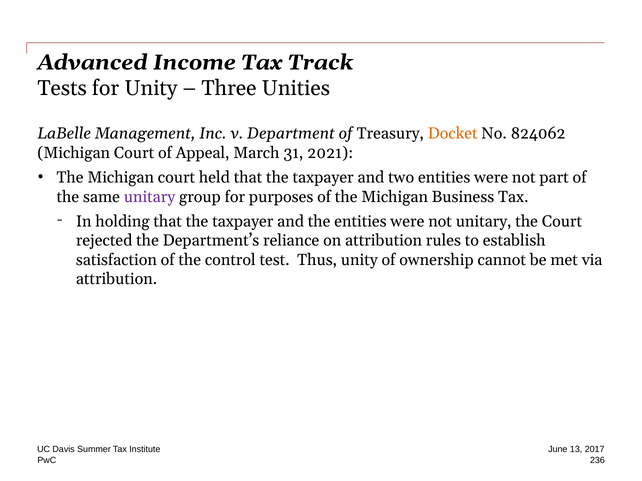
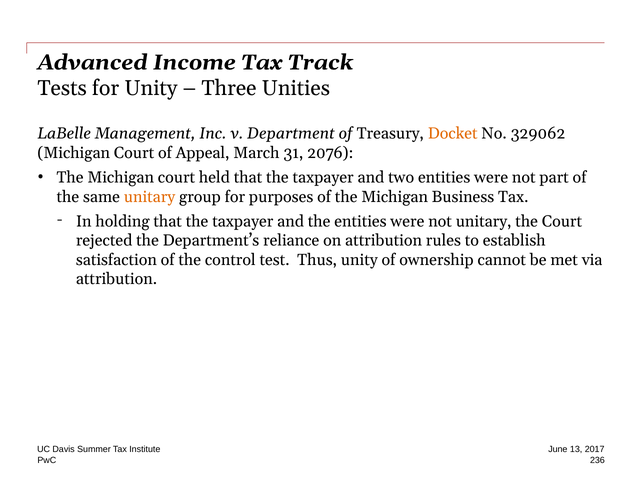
824062: 824062 -> 329062
2021: 2021 -> 2076
unitary at (150, 197) colour: purple -> orange
